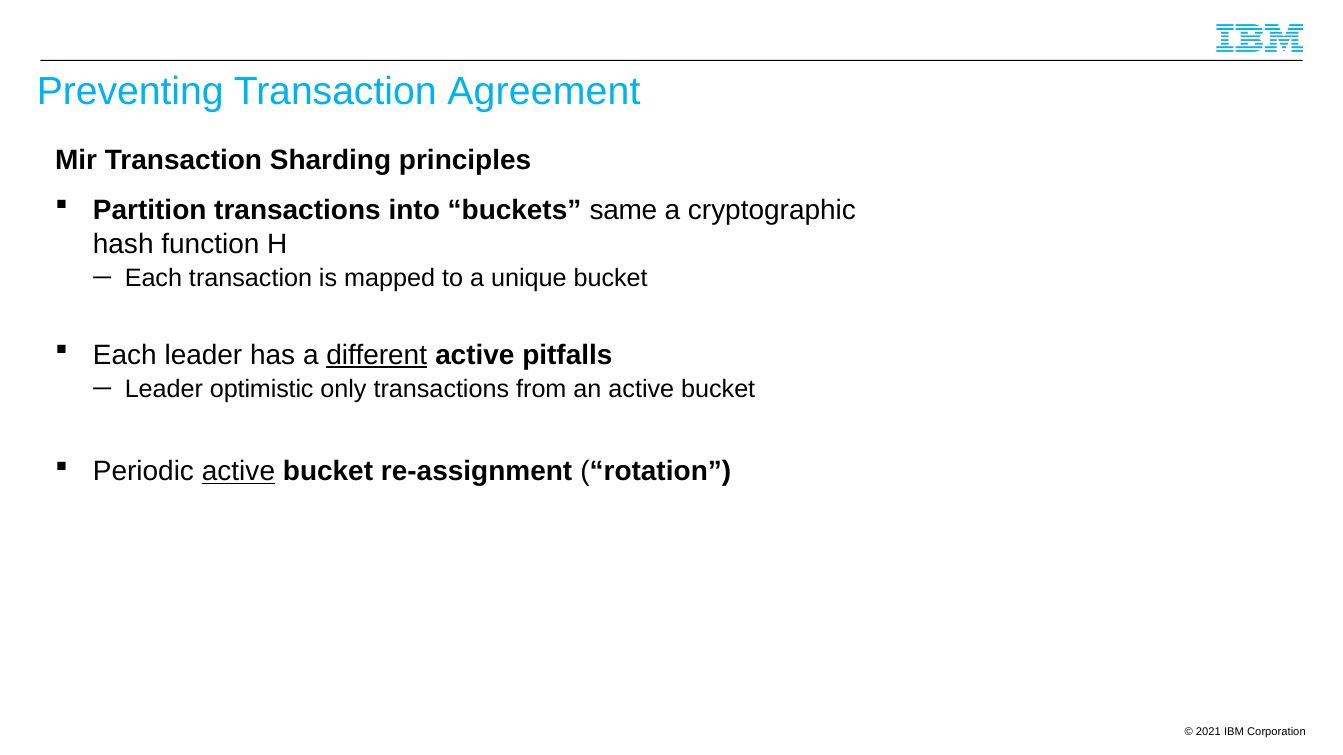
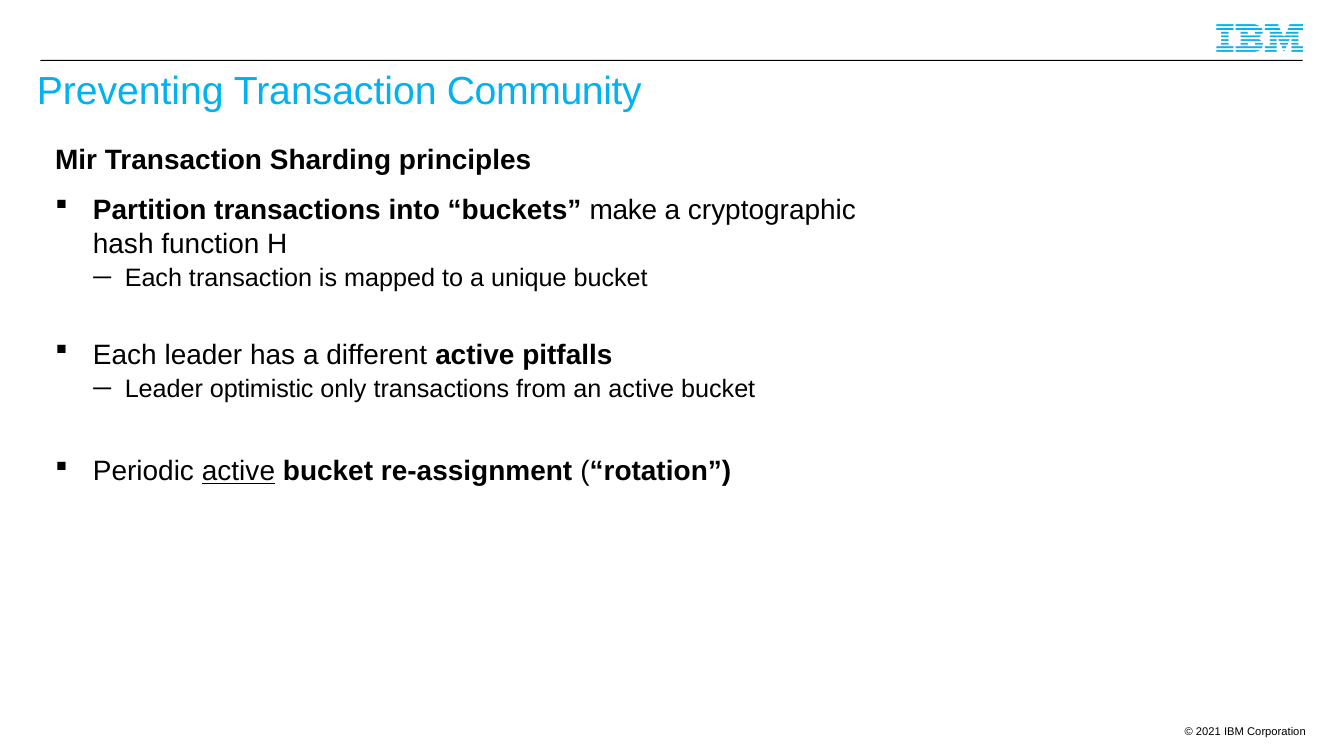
Agreement: Agreement -> Community
same: same -> make
different underline: present -> none
